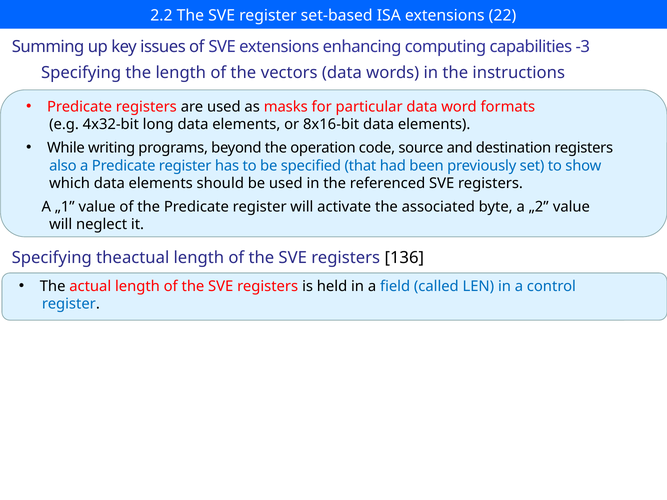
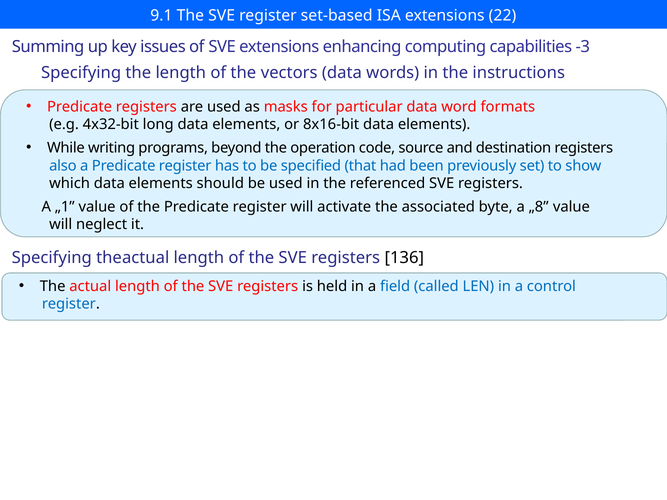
2.2: 2.2 -> 9.1
„2: „2 -> „8
